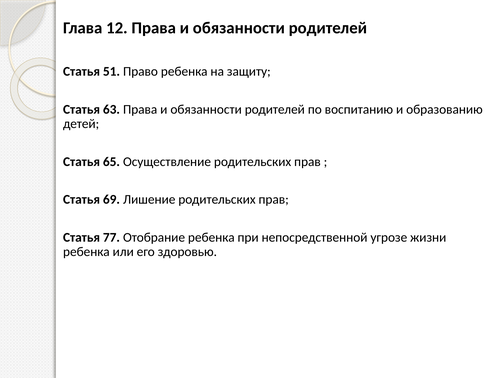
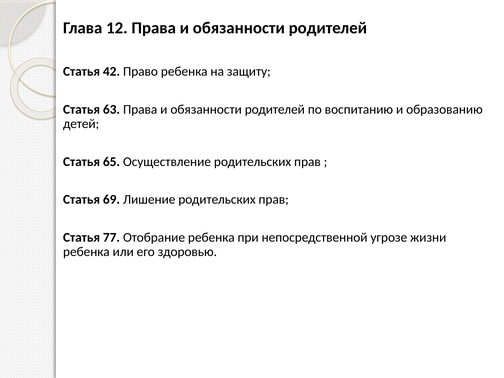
51: 51 -> 42
